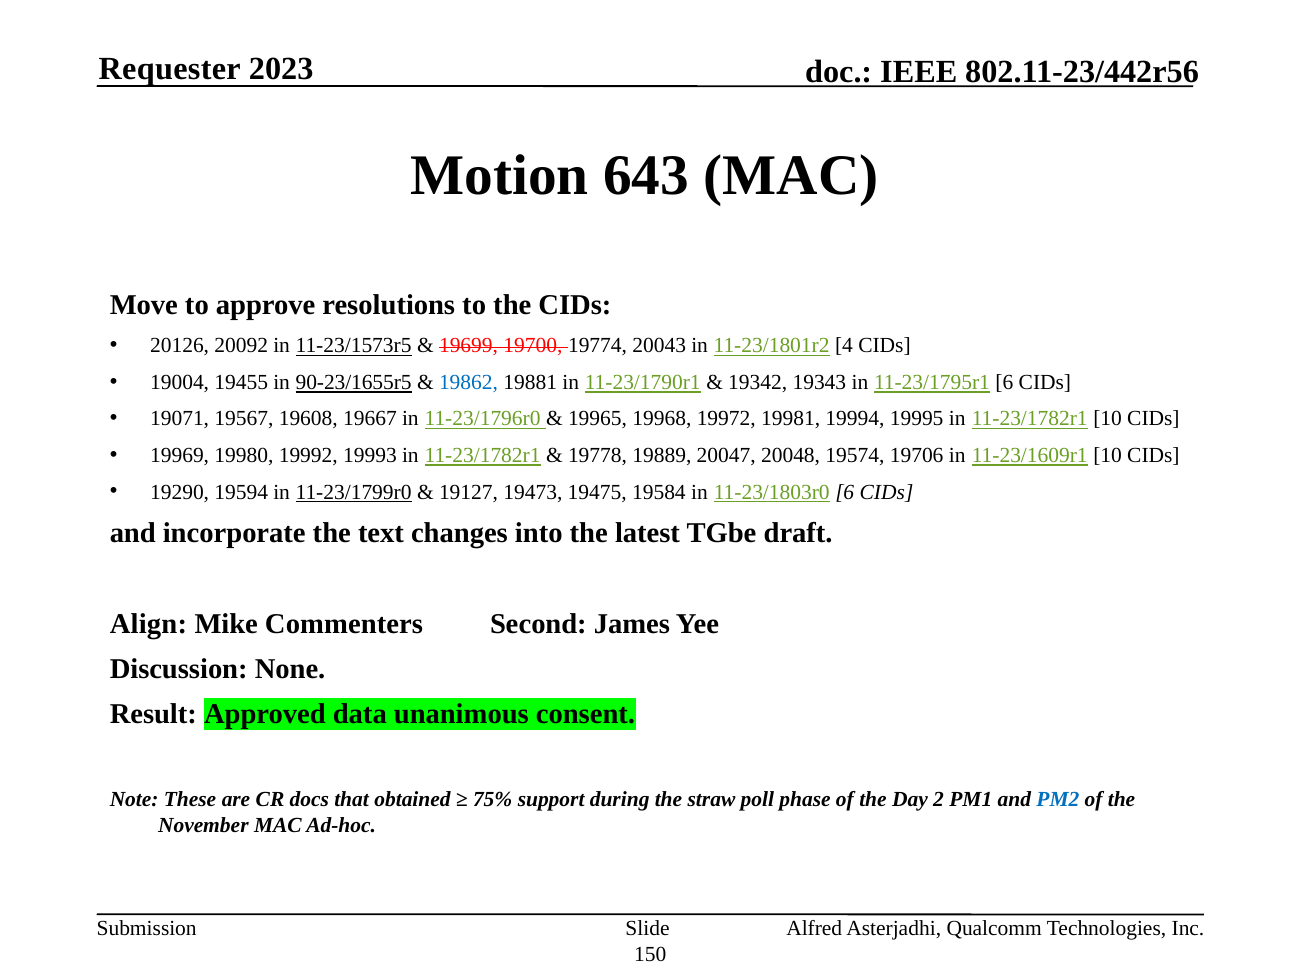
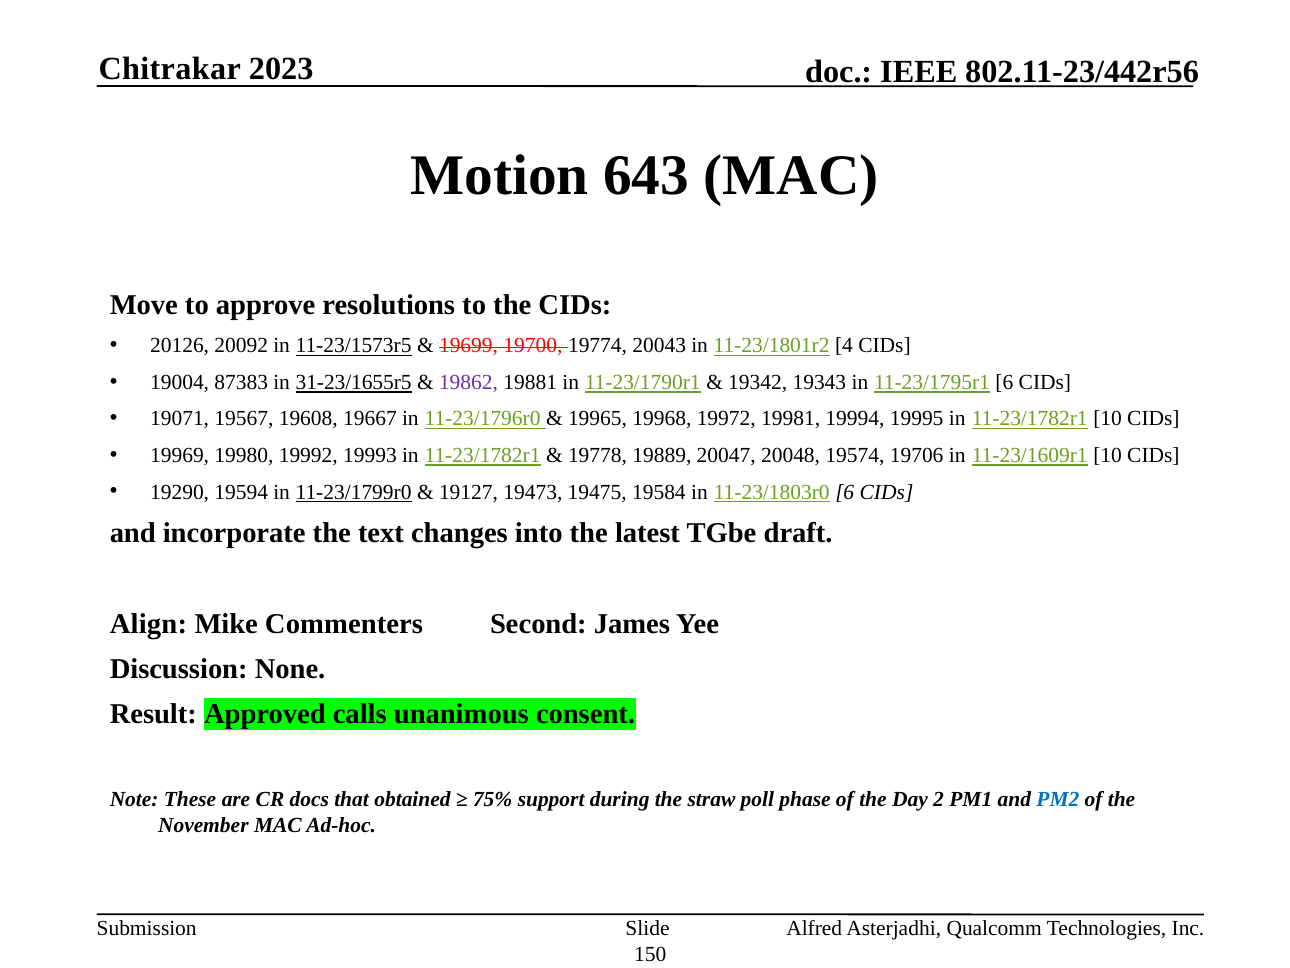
Requester: Requester -> Chitrakar
19455: 19455 -> 87383
90-23/1655r5: 90-23/1655r5 -> 31-23/1655r5
19862 colour: blue -> purple
data: data -> calls
